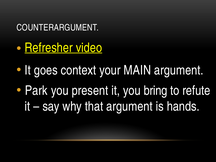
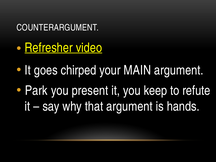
context: context -> chirped
bring: bring -> keep
